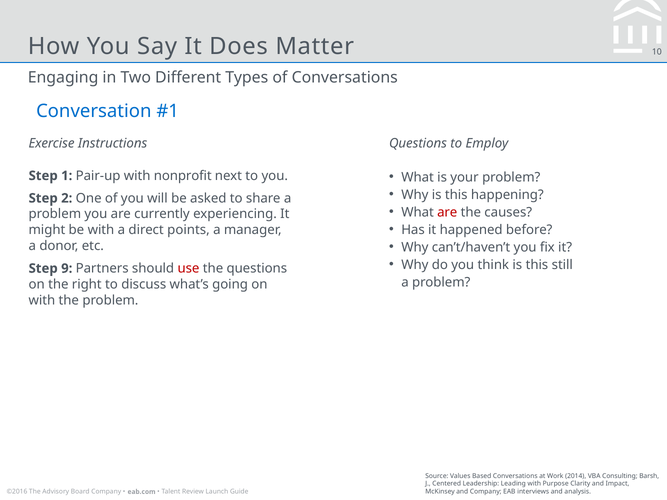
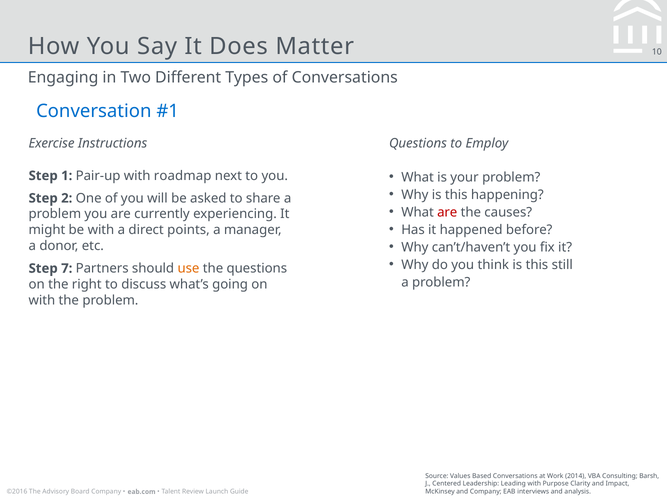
nonprofit: nonprofit -> roadmap
9: 9 -> 7
use colour: red -> orange
